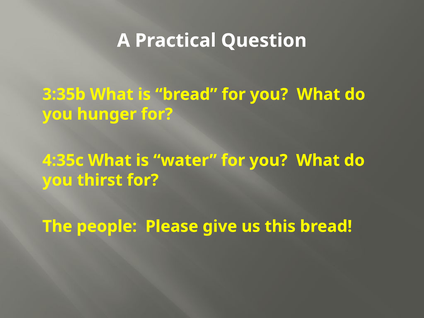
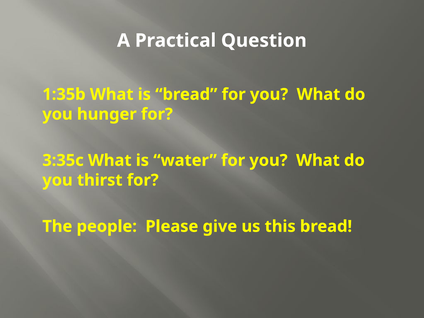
3:35b: 3:35b -> 1:35b
4:35c: 4:35c -> 3:35c
